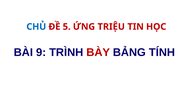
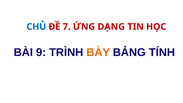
5: 5 -> 7
TRIỆU: TRIỆU -> DẠNG
BÀY colour: red -> orange
